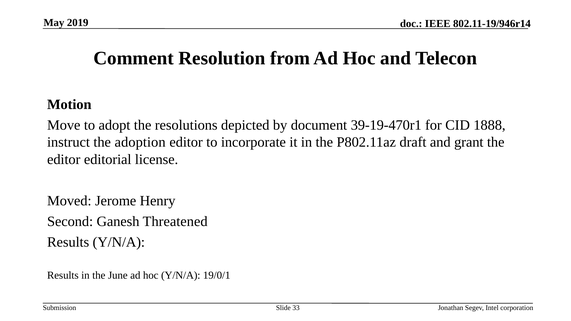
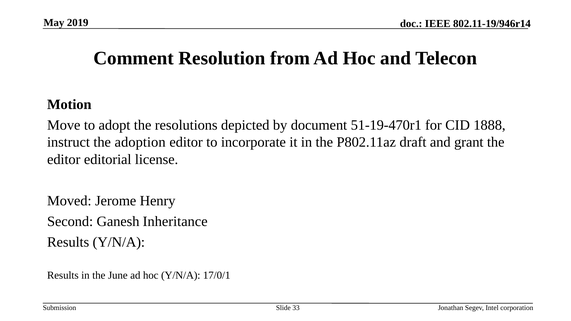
39-19-470r1: 39-19-470r1 -> 51-19-470r1
Threatened: Threatened -> Inheritance
19/0/1: 19/0/1 -> 17/0/1
